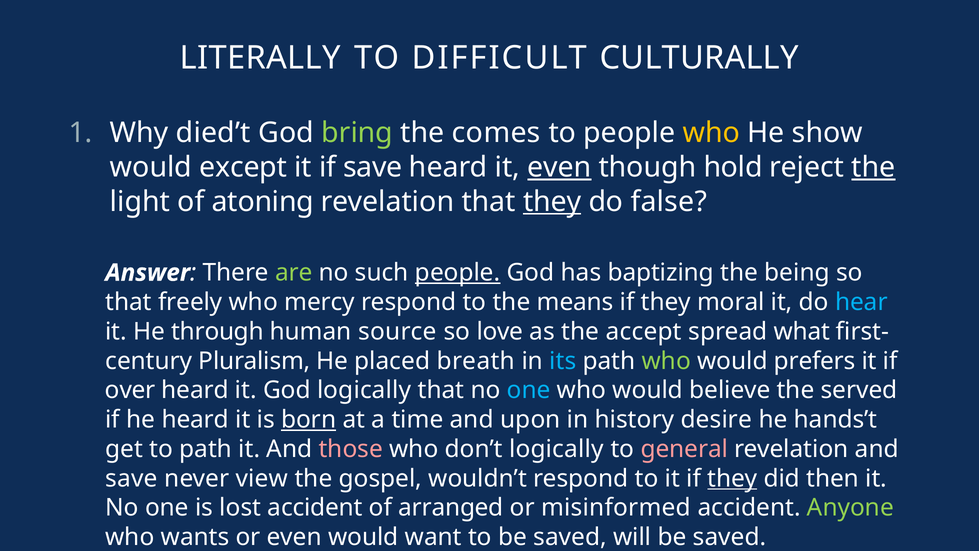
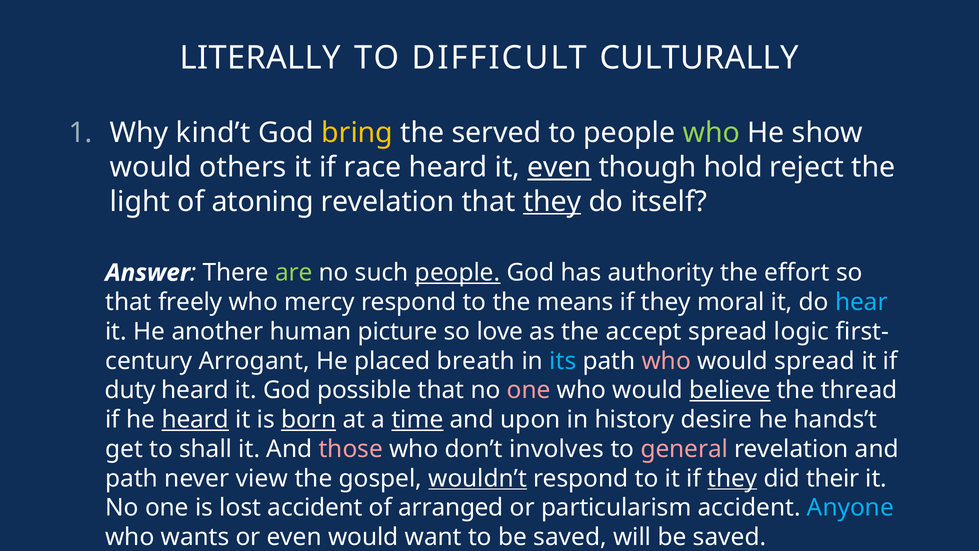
died’t: died’t -> kind’t
bring colour: light green -> yellow
comes: comes -> served
who at (711, 133) colour: yellow -> light green
except: except -> others
if save: save -> race
the at (873, 167) underline: present -> none
false: false -> itself
baptizing: baptizing -> authority
being: being -> effort
through: through -> another
source: source -> picture
what: what -> logic
Pluralism: Pluralism -> Arrogant
who at (666, 361) colour: light green -> pink
would prefers: prefers -> spread
over: over -> duty
God logically: logically -> possible
one at (529, 390) colour: light blue -> pink
believe underline: none -> present
served: served -> thread
heard at (195, 419) underline: none -> present
time underline: none -> present
to path: path -> shall
don’t logically: logically -> involves
save at (132, 478): save -> path
wouldn’t underline: none -> present
then: then -> their
misinformed: misinformed -> particularism
Anyone colour: light green -> light blue
